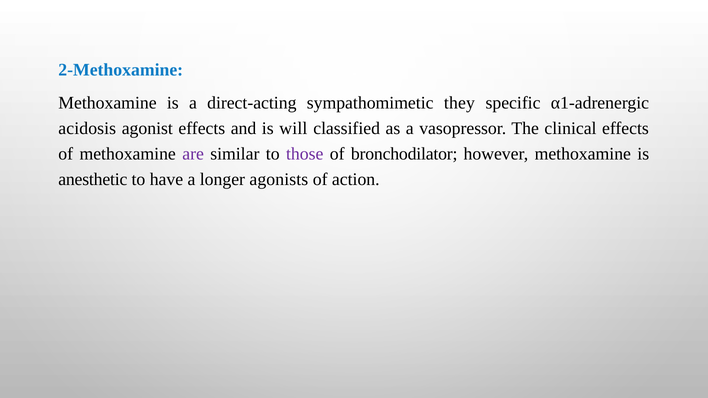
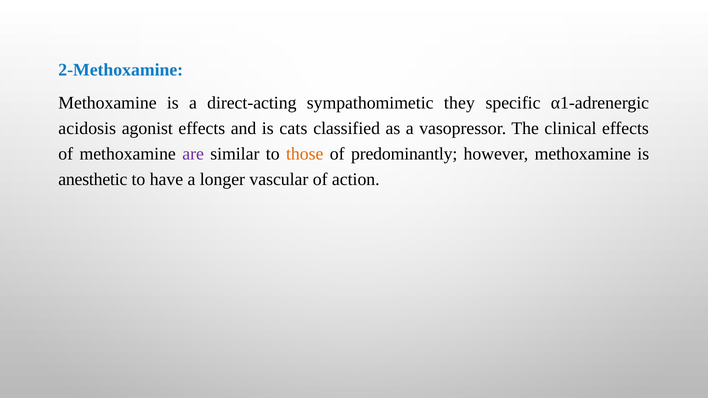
will: will -> cats
those colour: purple -> orange
bronchodilator: bronchodilator -> predominantly
agonists: agonists -> vascular
